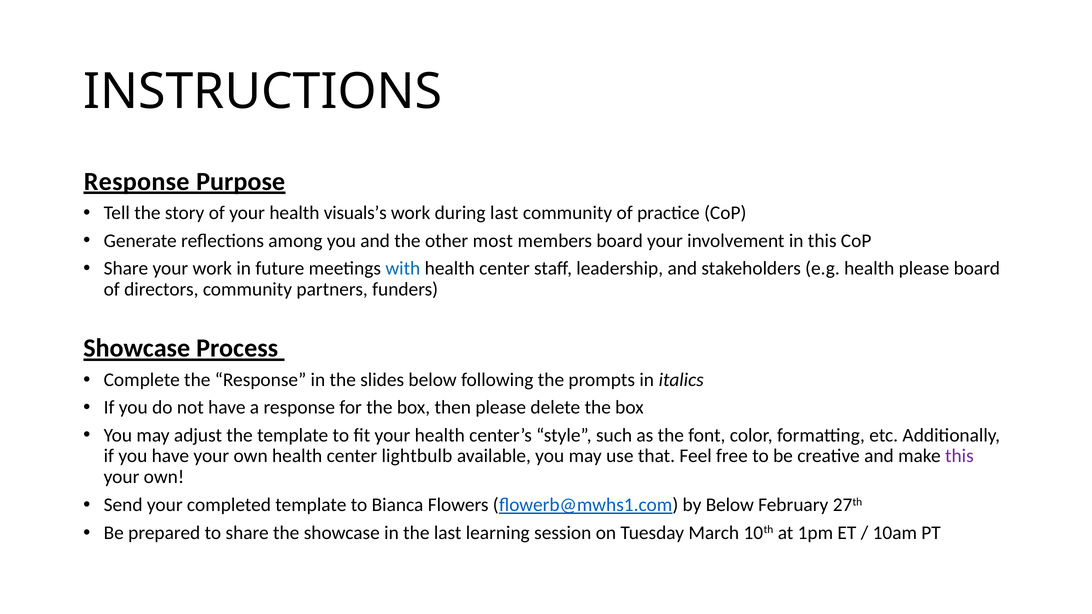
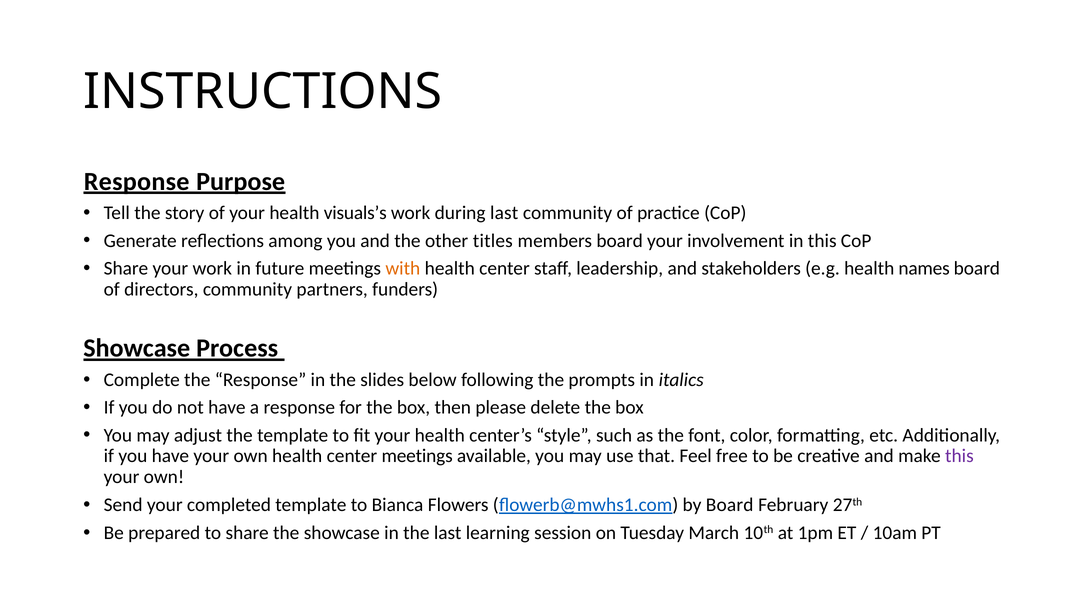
most: most -> titles
with colour: blue -> orange
health please: please -> names
center lightbulb: lightbulb -> meetings
by Below: Below -> Board
